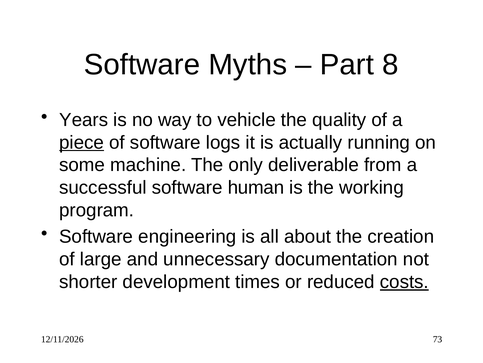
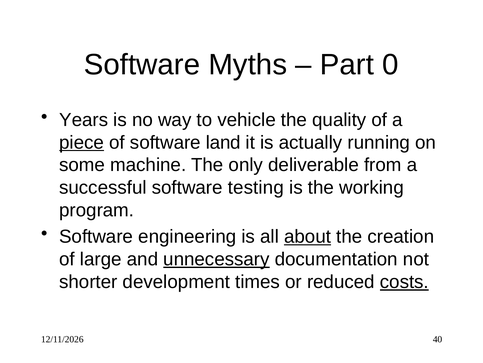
8: 8 -> 0
logs: logs -> land
human: human -> testing
about underline: none -> present
unnecessary underline: none -> present
73: 73 -> 40
